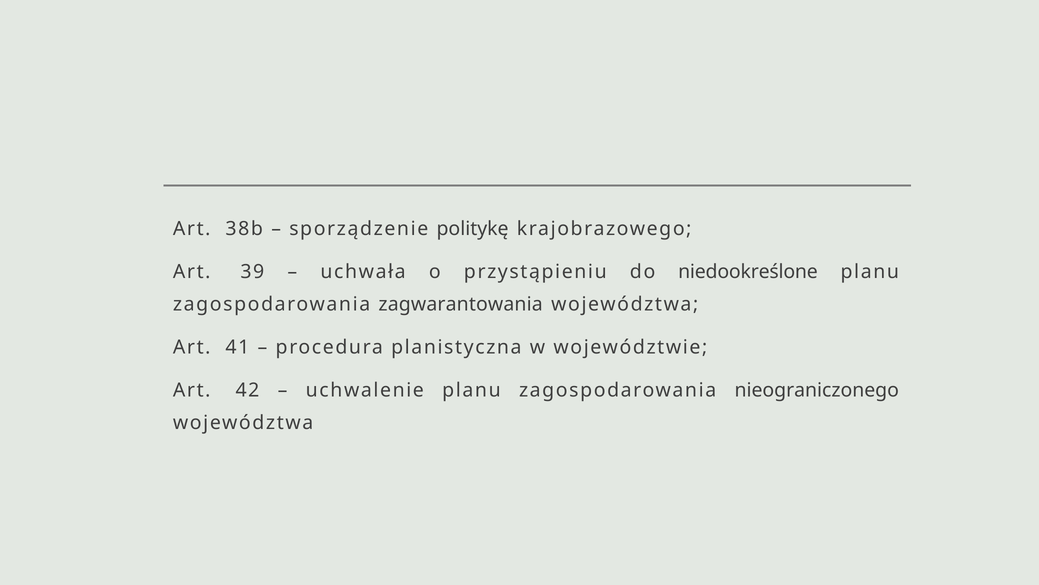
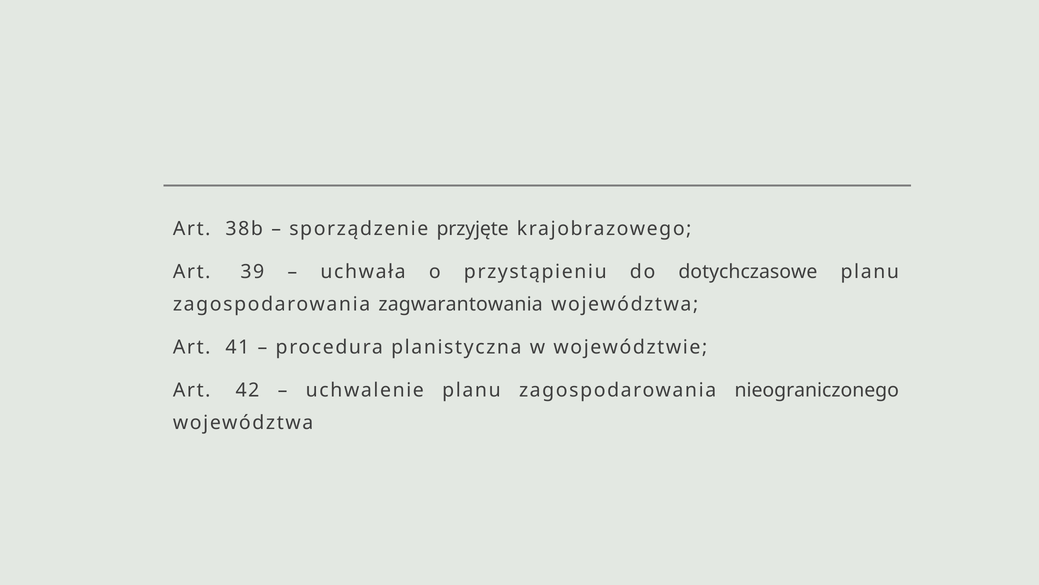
politykę: politykę -> przyjęte
niedookreślone: niedookreślone -> dotychczasowe
